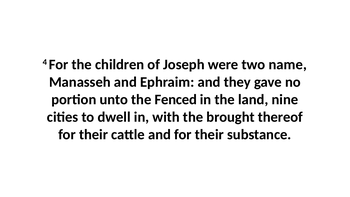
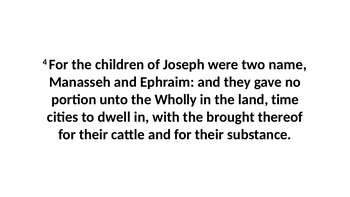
Fenced: Fenced -> Wholly
nine: nine -> time
